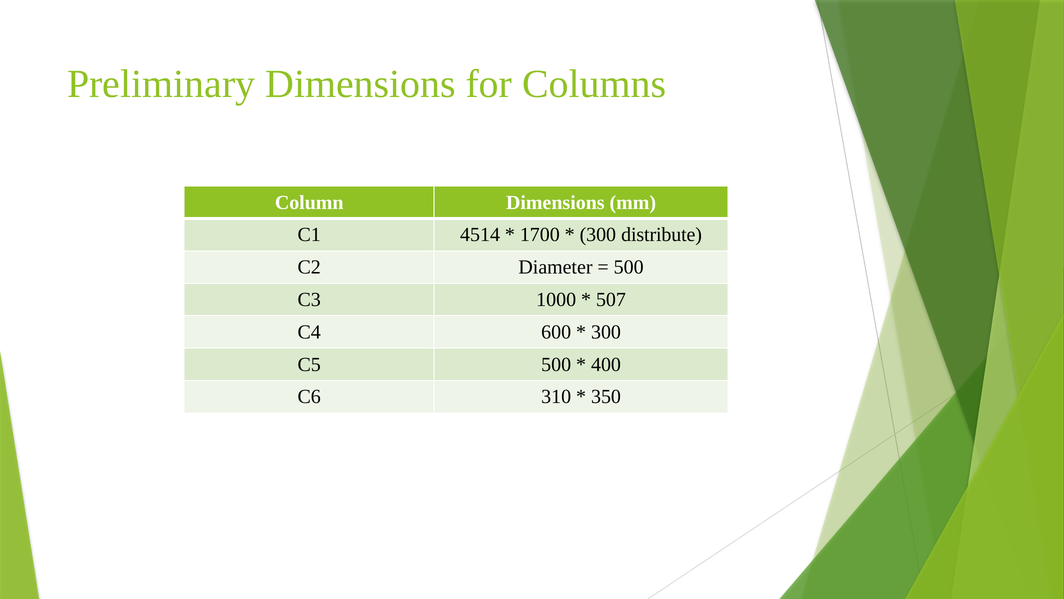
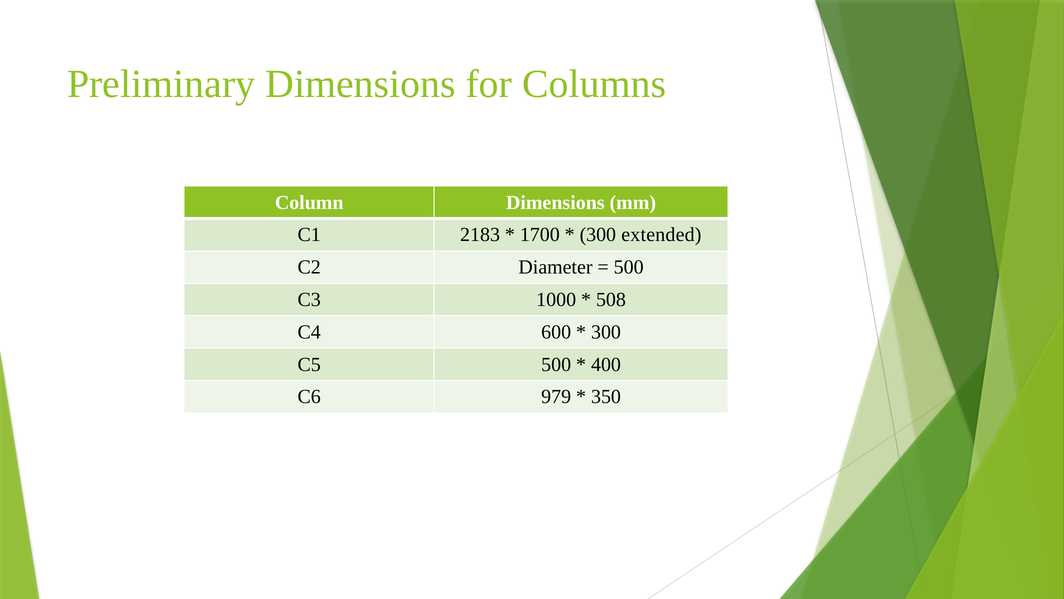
4514: 4514 -> 2183
distribute: distribute -> extended
507: 507 -> 508
310: 310 -> 979
